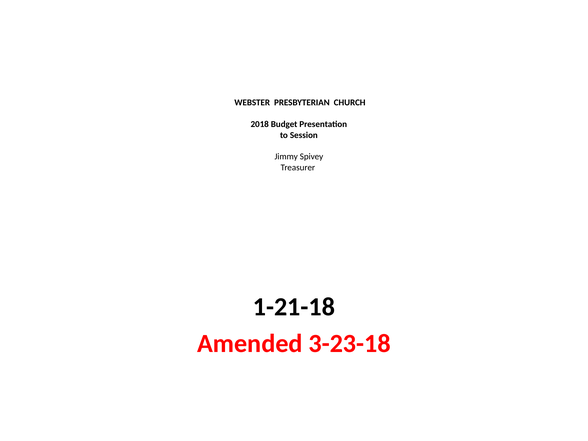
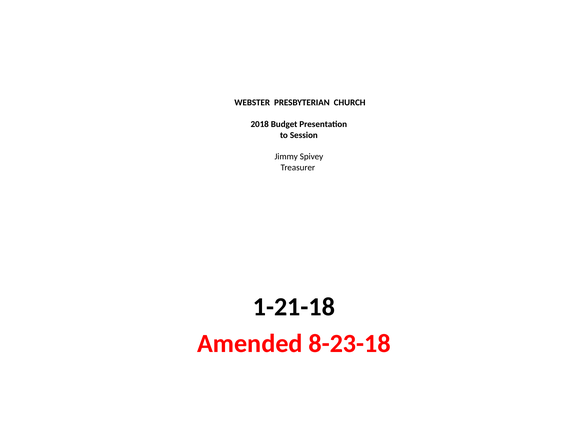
3-23-18: 3-23-18 -> 8-23-18
